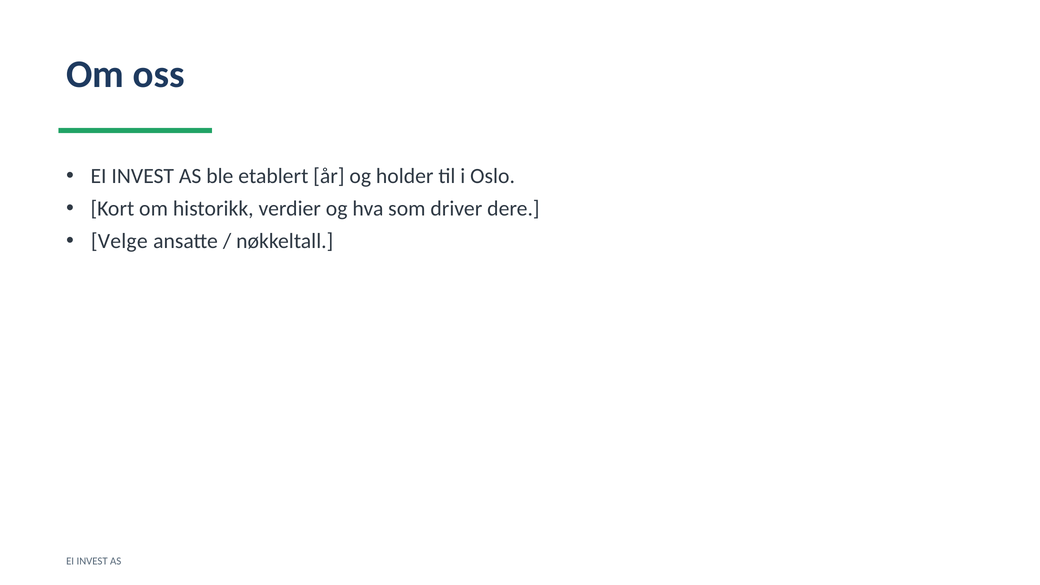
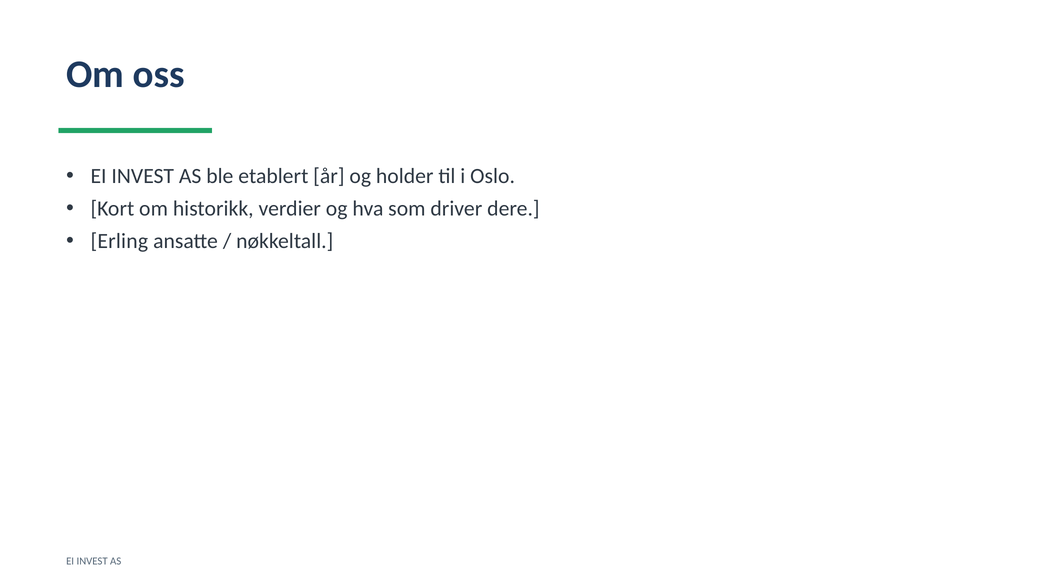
Velge: Velge -> Erling
